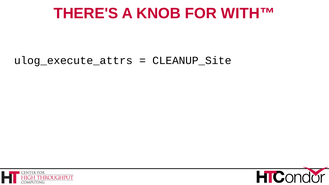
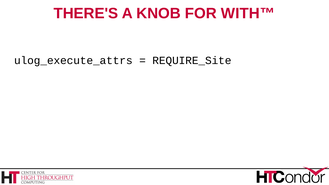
CLEANUP_Site: CLEANUP_Site -> REQUIRE_Site
